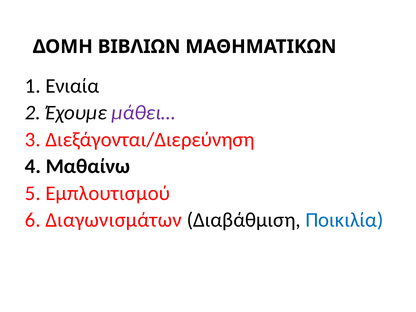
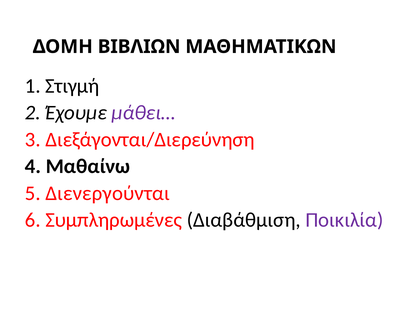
Ενιαία: Ενιαία -> Στιγμή
Εμπλουτισμού: Εμπλουτισμού -> Διενεργούνται
Διαγωνισμάτων: Διαγωνισμάτων -> Συμπληρωμένες
Ποικιλία colour: blue -> purple
